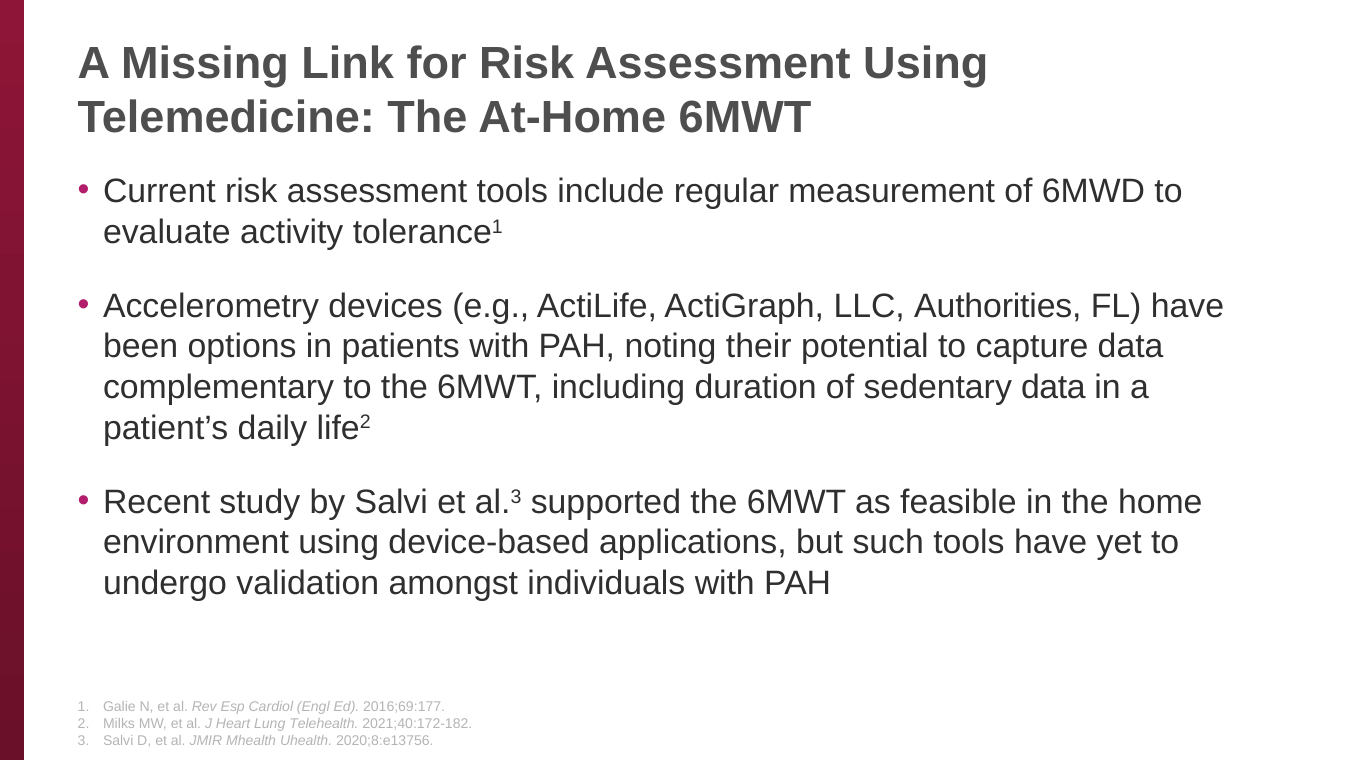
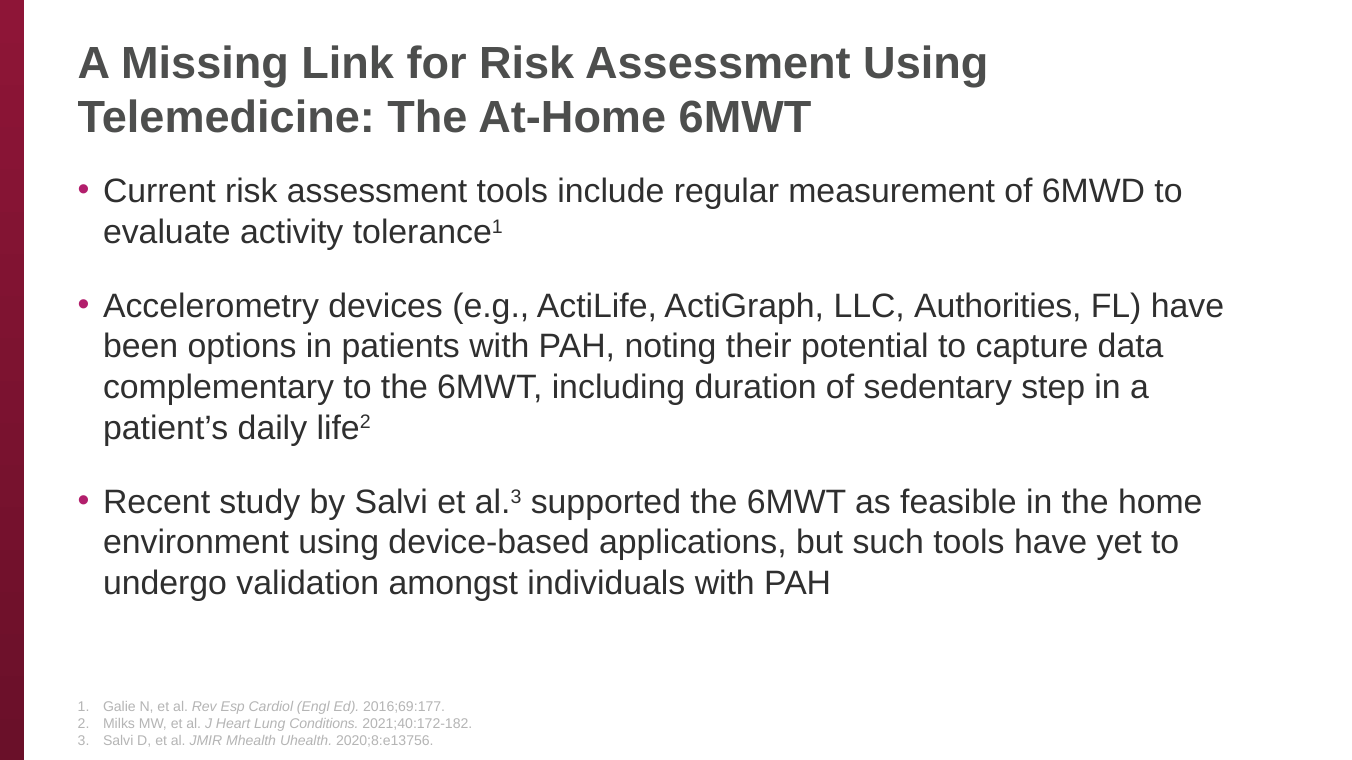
sedentary data: data -> step
Telehealth: Telehealth -> Conditions
